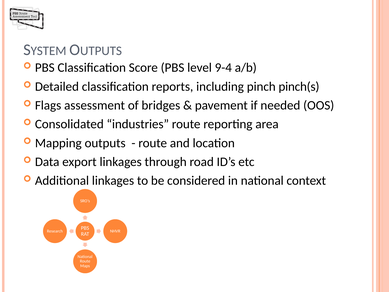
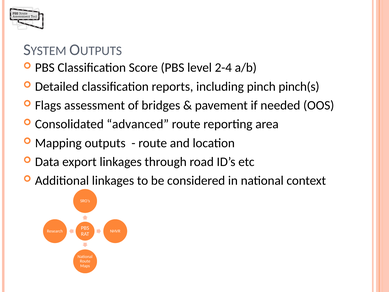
9-4: 9-4 -> 2-4
industries: industries -> advanced
